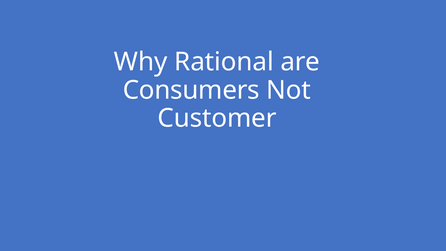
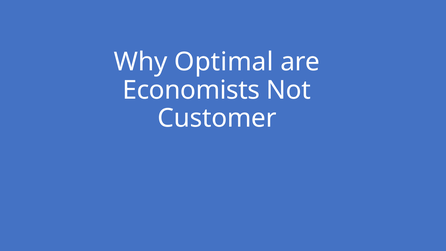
Rational: Rational -> Optimal
Consumers: Consumers -> Economists
